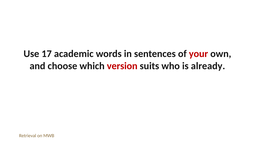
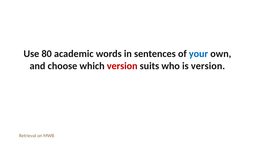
17: 17 -> 80
your colour: red -> blue
is already: already -> version
